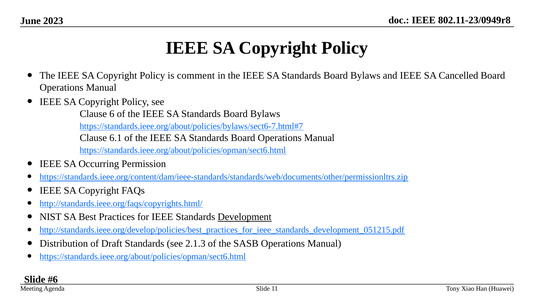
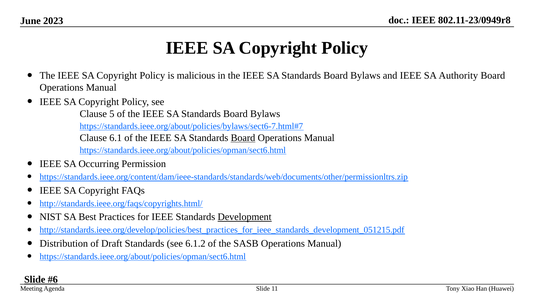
comment: comment -> malicious
Cancelled: Cancelled -> Authority
6: 6 -> 5
Board at (243, 138) underline: none -> present
2.1.3: 2.1.3 -> 6.1.2
